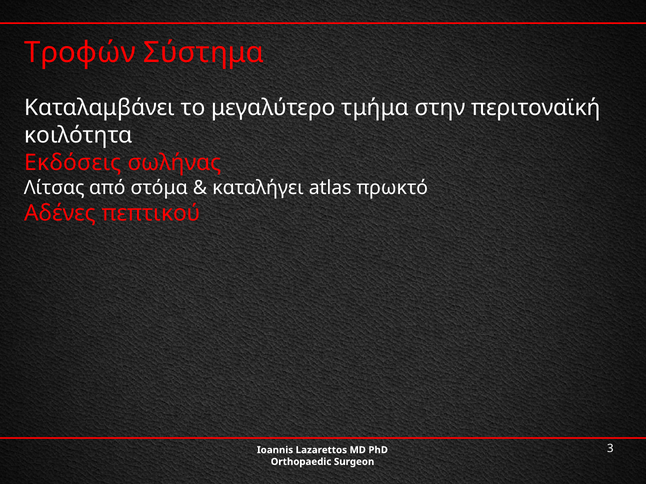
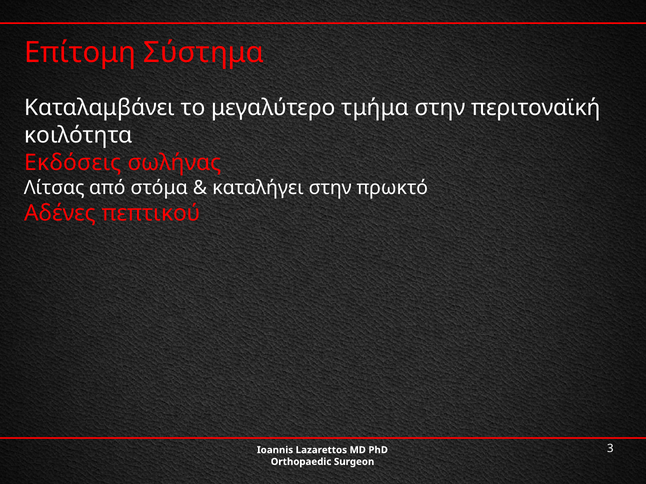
Τροφών: Τροφών -> Επίτομη
καταλήγει atlas: atlas -> στην
